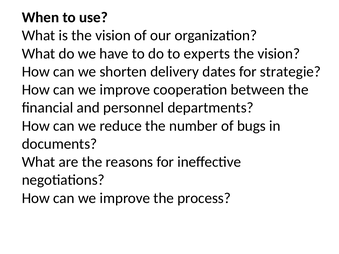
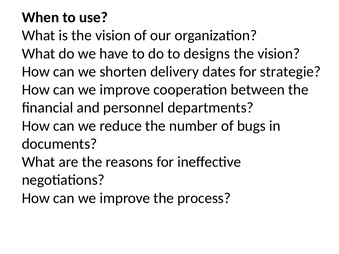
experts: experts -> designs
